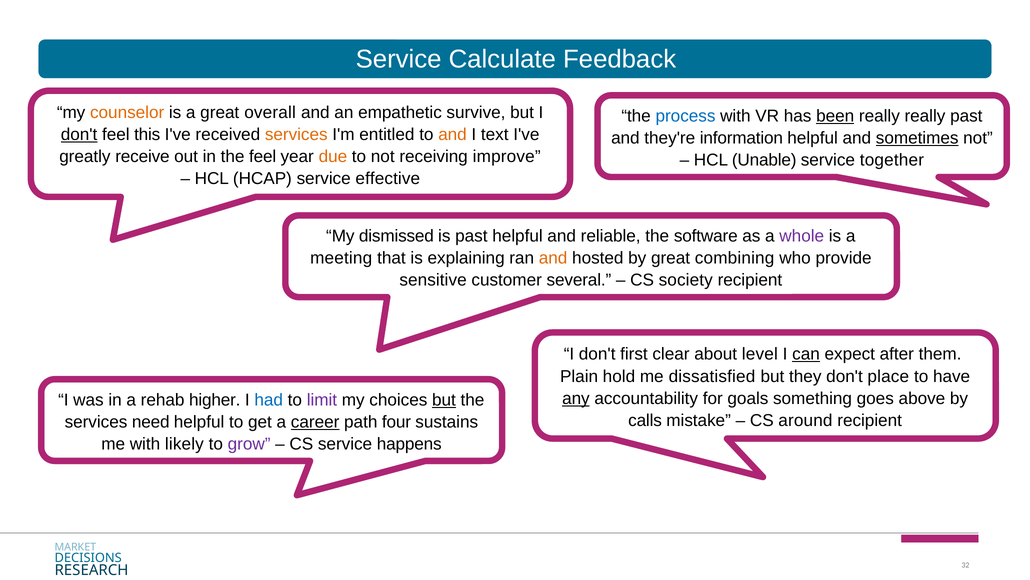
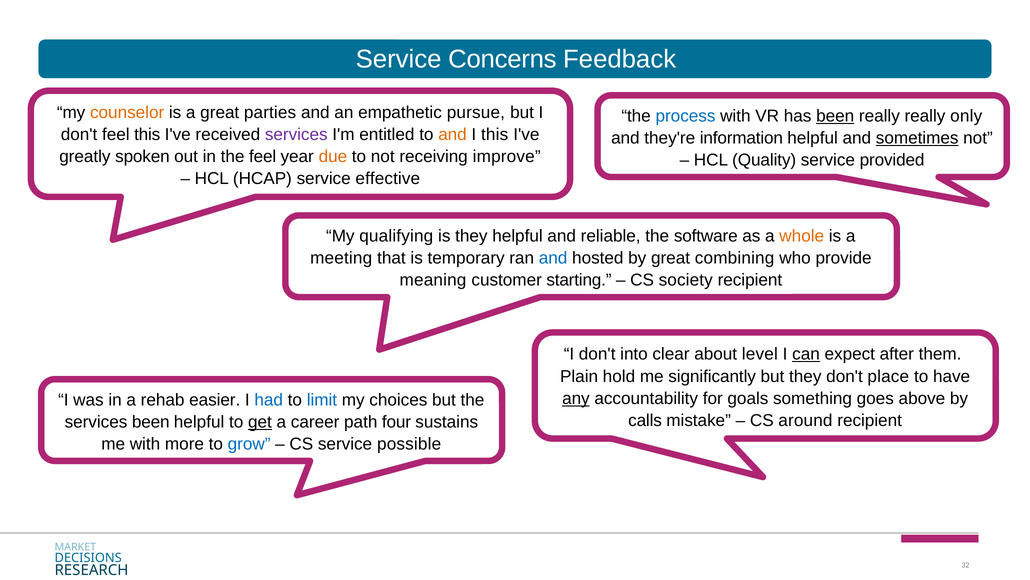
Calculate: Calculate -> Concerns
overall: overall -> parties
survive: survive -> pursue
really past: past -> only
don't at (79, 135) underline: present -> none
services at (296, 135) colour: orange -> purple
I text: text -> this
receive: receive -> spoken
Unable: Unable -> Quality
together: together -> provided
dismissed: dismissed -> qualifying
is past: past -> they
whole colour: purple -> orange
explaining: explaining -> temporary
and at (553, 258) colour: orange -> blue
sensitive: sensitive -> meaning
several: several -> starting
first: first -> into
dissatisfied: dissatisfied -> significantly
higher: higher -> easier
limit colour: purple -> blue
but at (444, 399) underline: present -> none
services need: need -> been
get underline: none -> present
career underline: present -> none
likely: likely -> more
grow colour: purple -> blue
happens: happens -> possible
